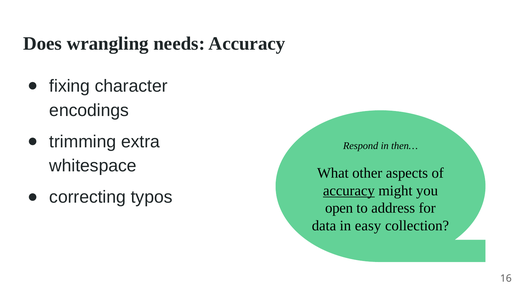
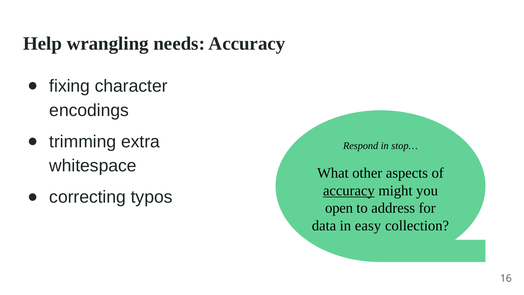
Does: Does -> Help
then…: then… -> stop…
